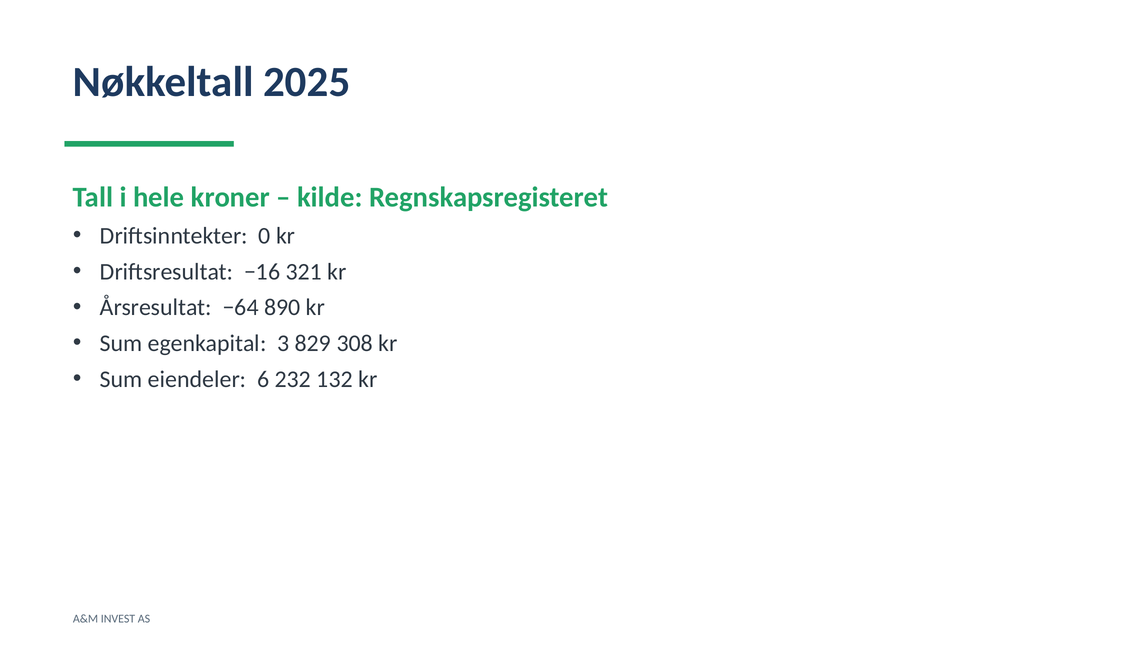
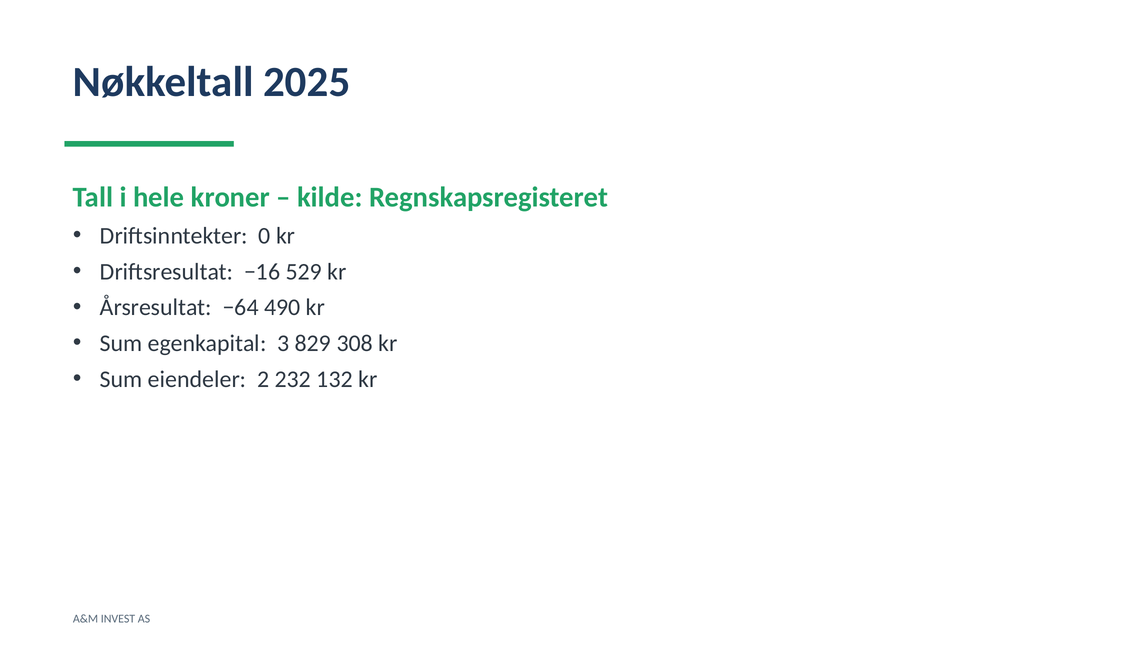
321: 321 -> 529
890: 890 -> 490
6: 6 -> 2
